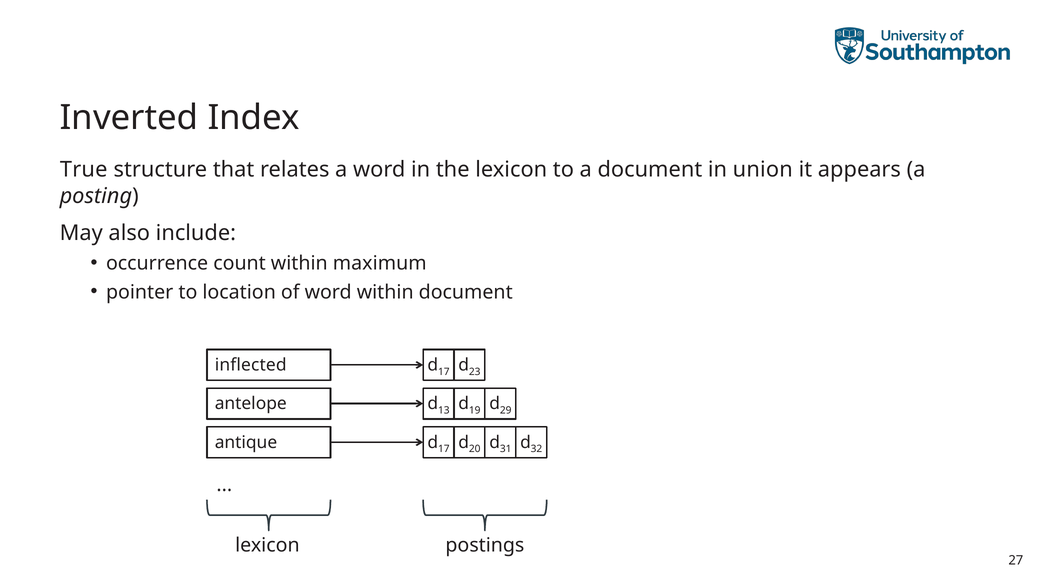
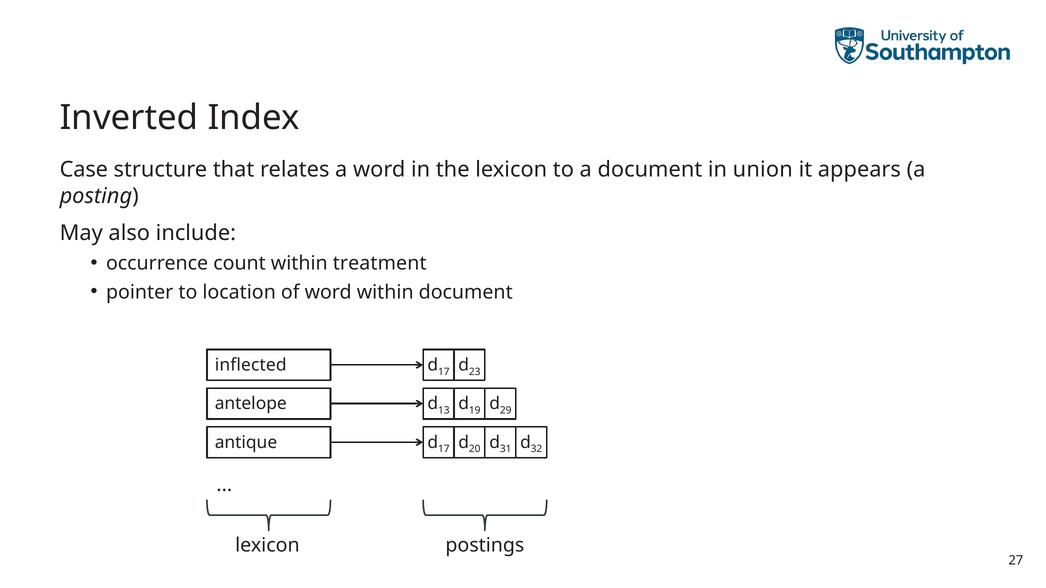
True: True -> Case
maximum: maximum -> treatment
